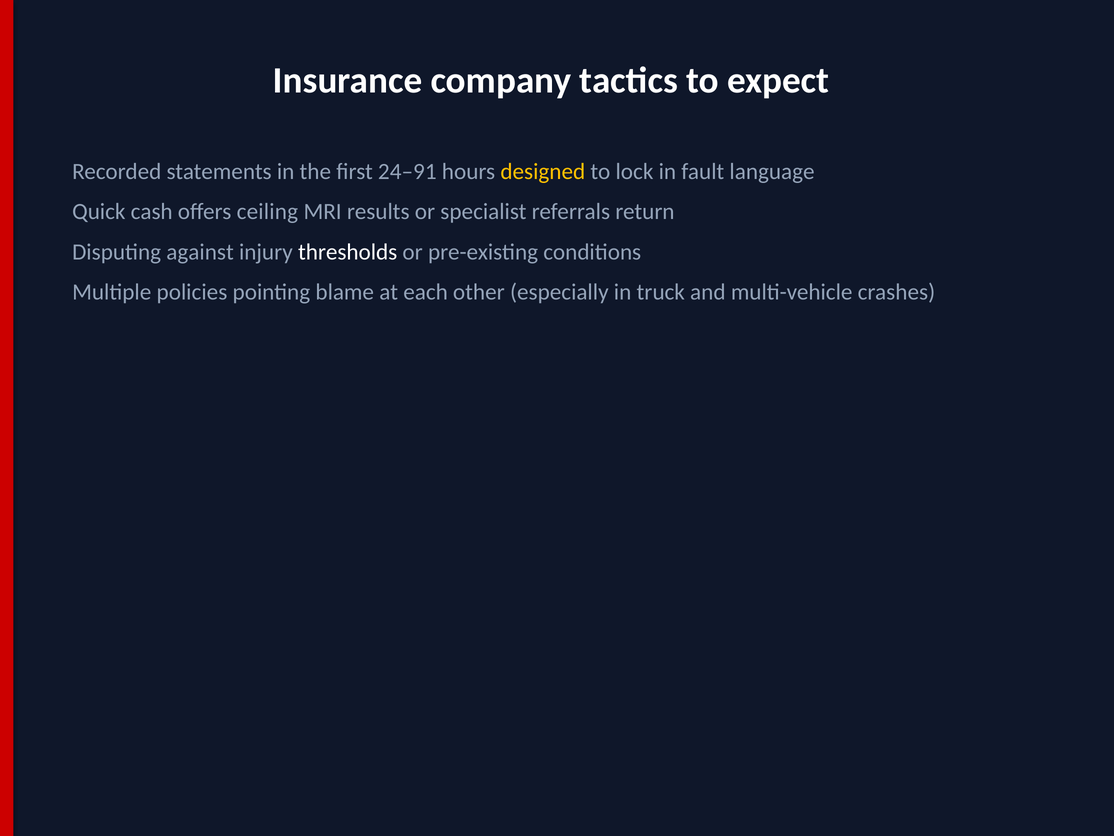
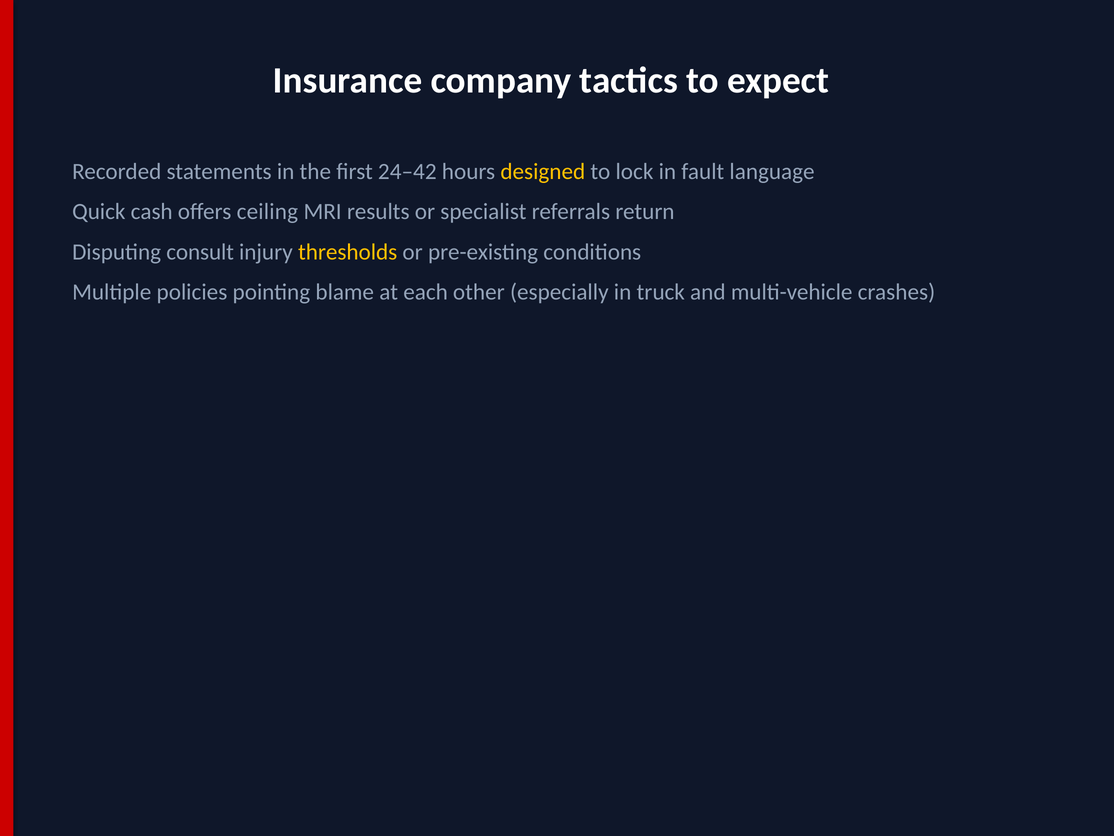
24–91: 24–91 -> 24–42
against: against -> consult
thresholds colour: white -> yellow
